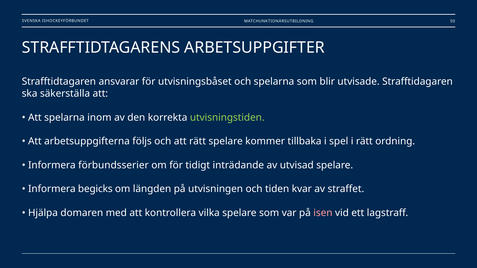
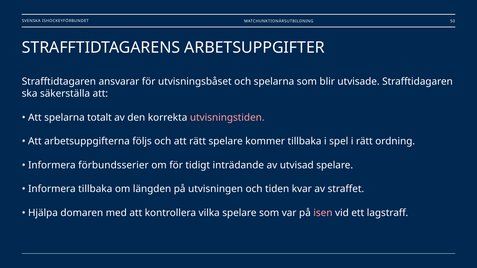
inom: inom -> totalt
utvisningstiden colour: light green -> pink
Informera begicks: begicks -> tillbaka
